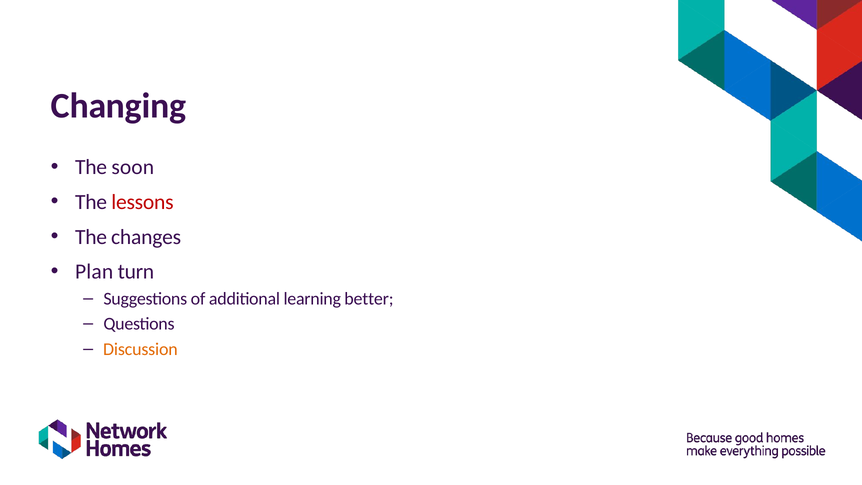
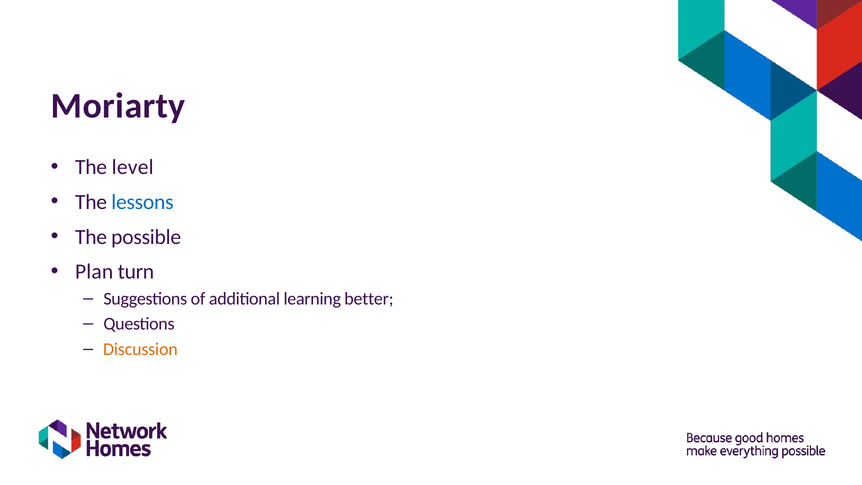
Changing: Changing -> Moriarty
soon: soon -> level
lessons colour: red -> blue
changes: changes -> possible
